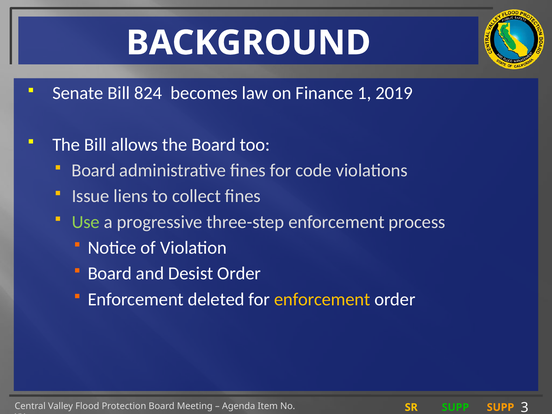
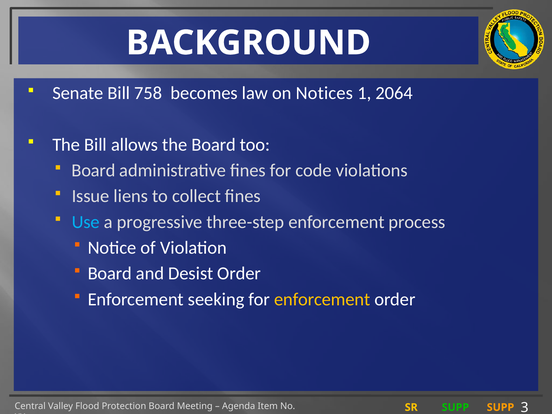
824: 824 -> 758
Finance: Finance -> Notices
2019: 2019 -> 2064
Use colour: light green -> light blue
deleted: deleted -> seeking
